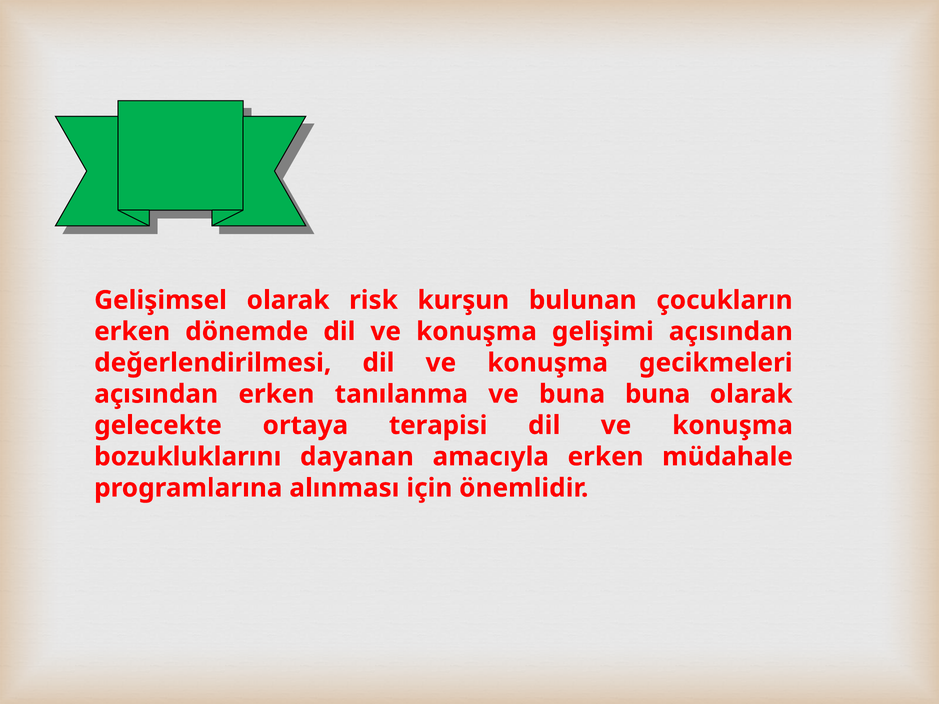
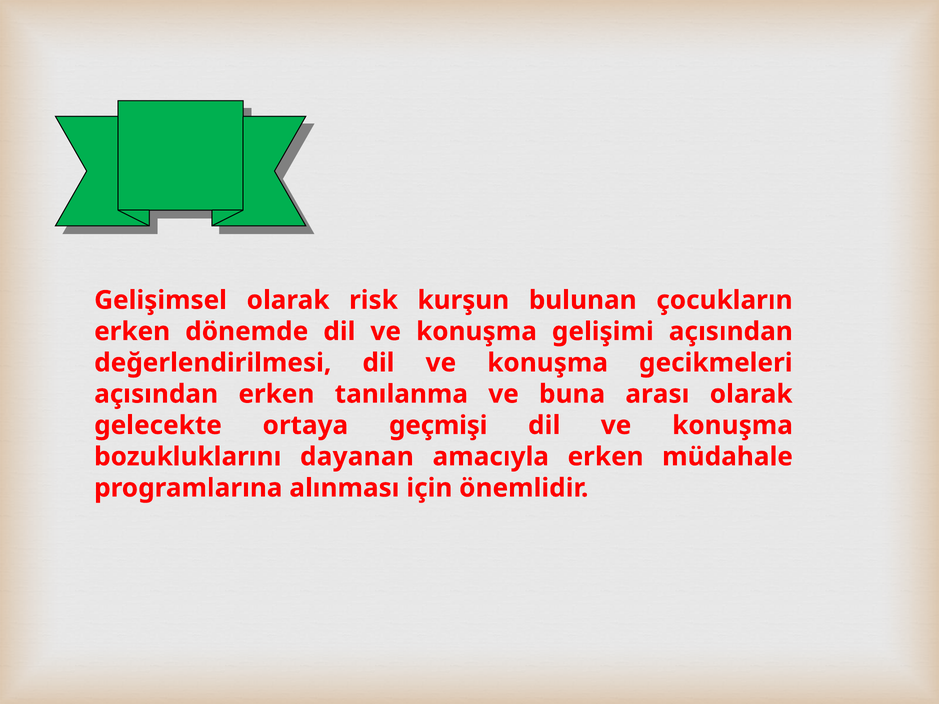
buna buna: buna -> arası
terapisi: terapisi -> geçmişi
